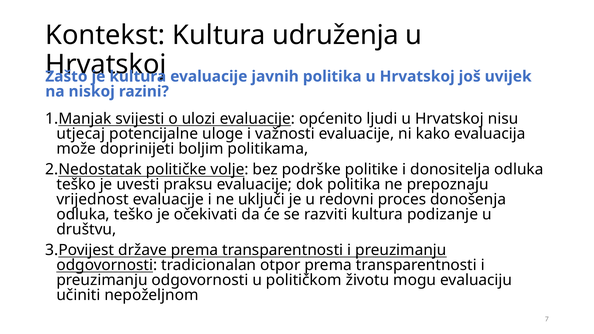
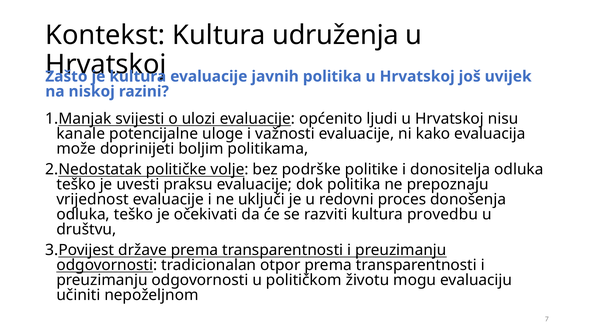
utjecaj: utjecaj -> kanale
podizanje: podizanje -> provedbu
